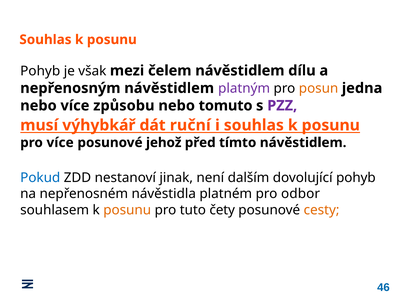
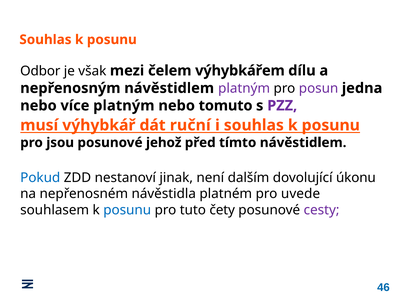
Pohyb at (40, 71): Pohyb -> Odbor
čelem návěstidlem: návěstidlem -> výhybkářem
posun colour: orange -> purple
více způsobu: způsobu -> platným
pro více: více -> jsou
dovolující pohyb: pohyb -> úkonu
odbor: odbor -> uvede
posunu at (127, 210) colour: orange -> blue
cesty colour: orange -> purple
